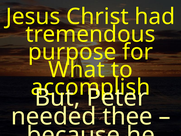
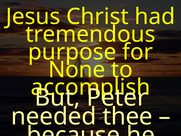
What: What -> None
